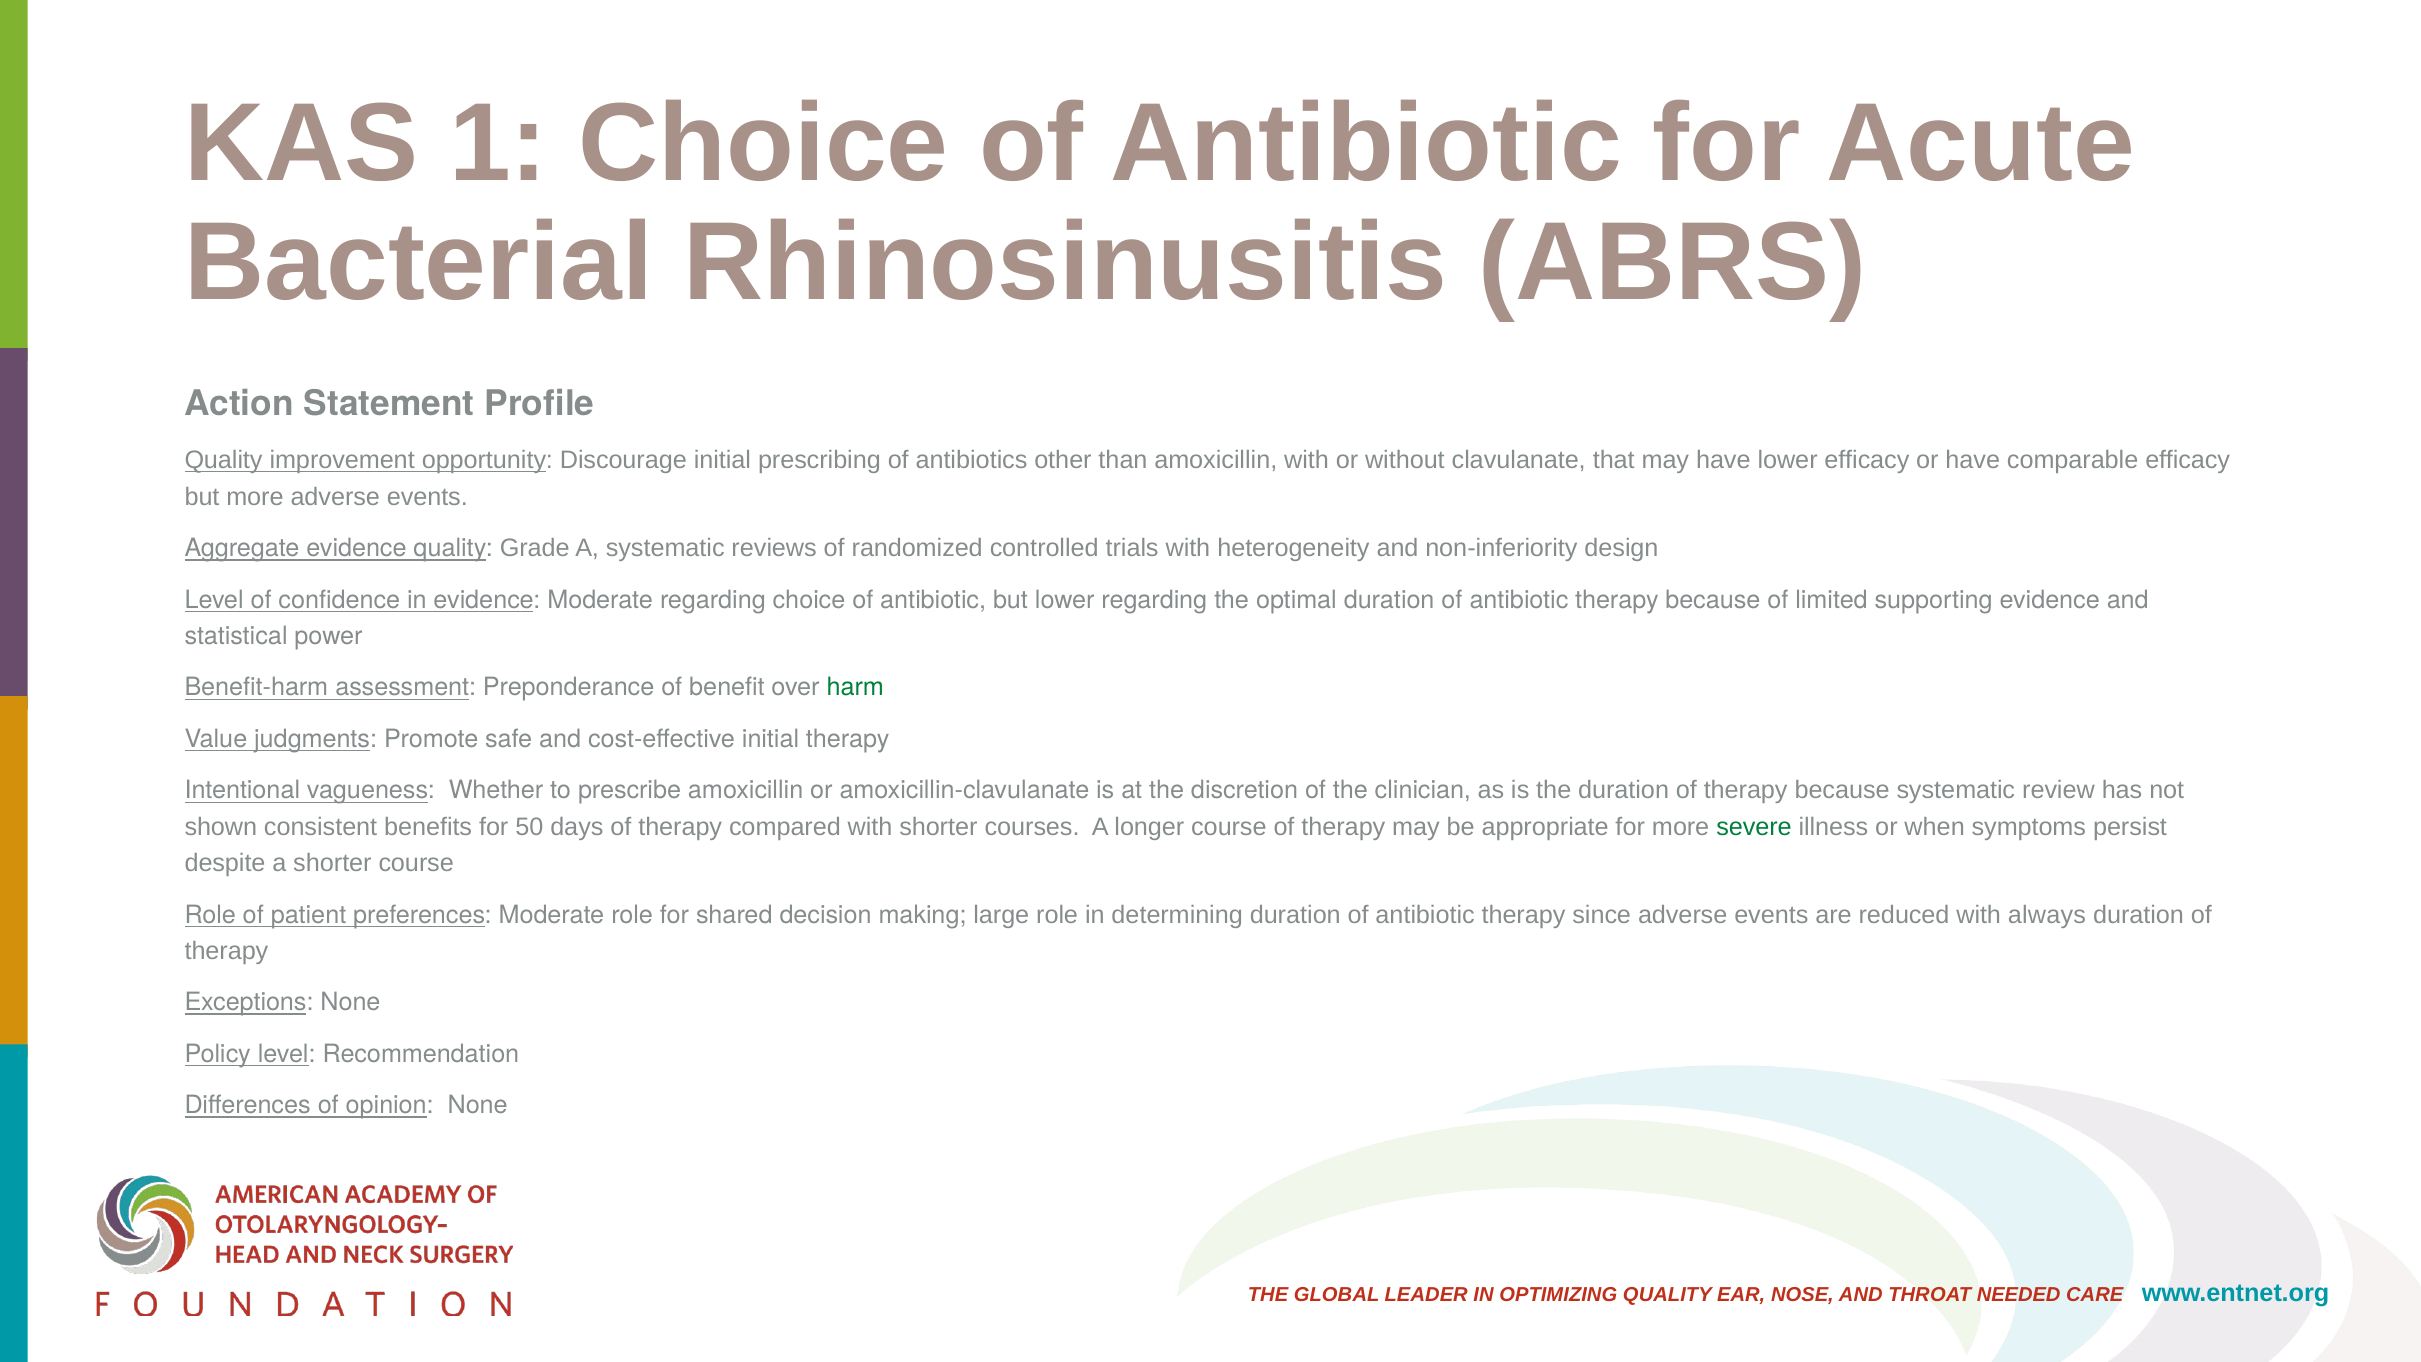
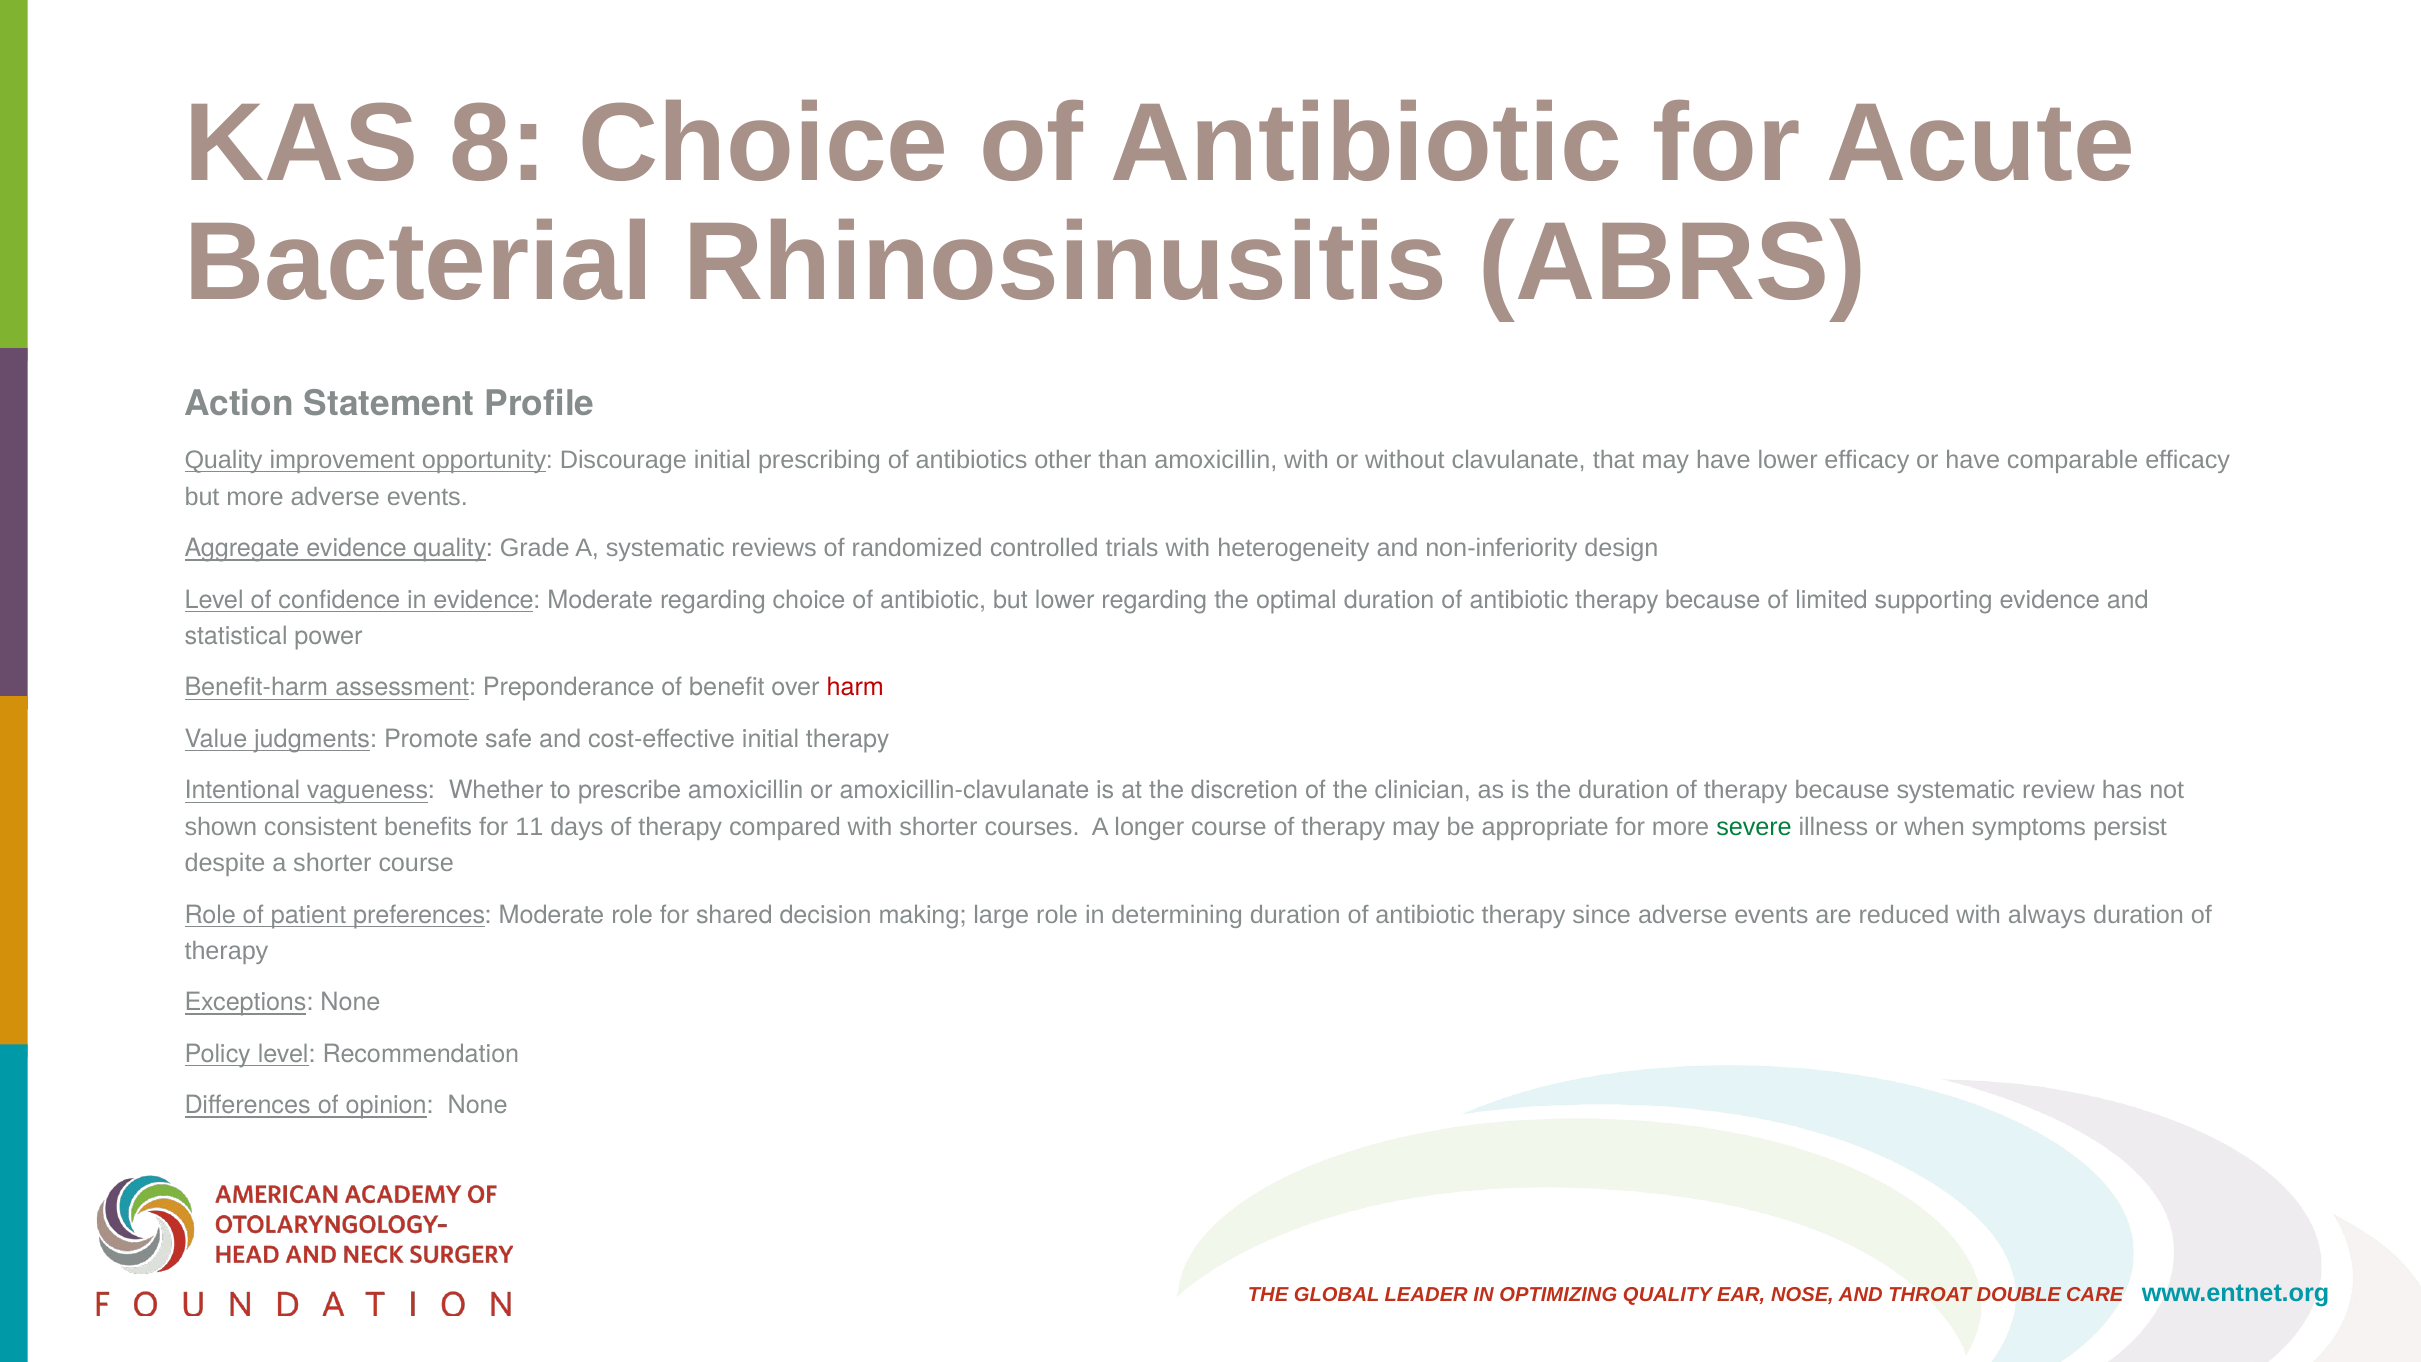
1: 1 -> 8
harm colour: green -> red
50: 50 -> 11
NEEDED: NEEDED -> DOUBLE
